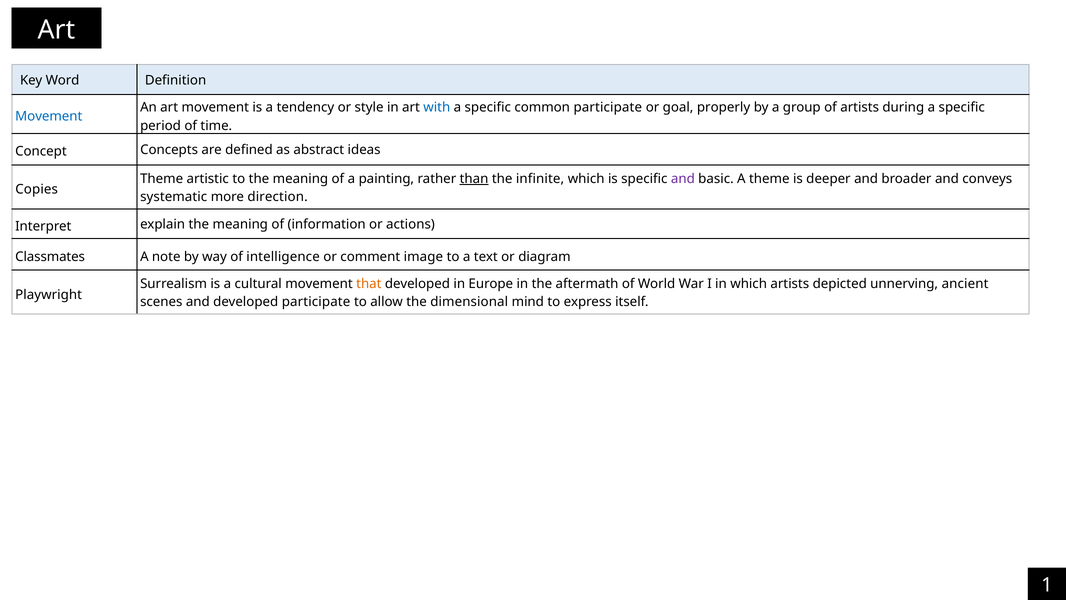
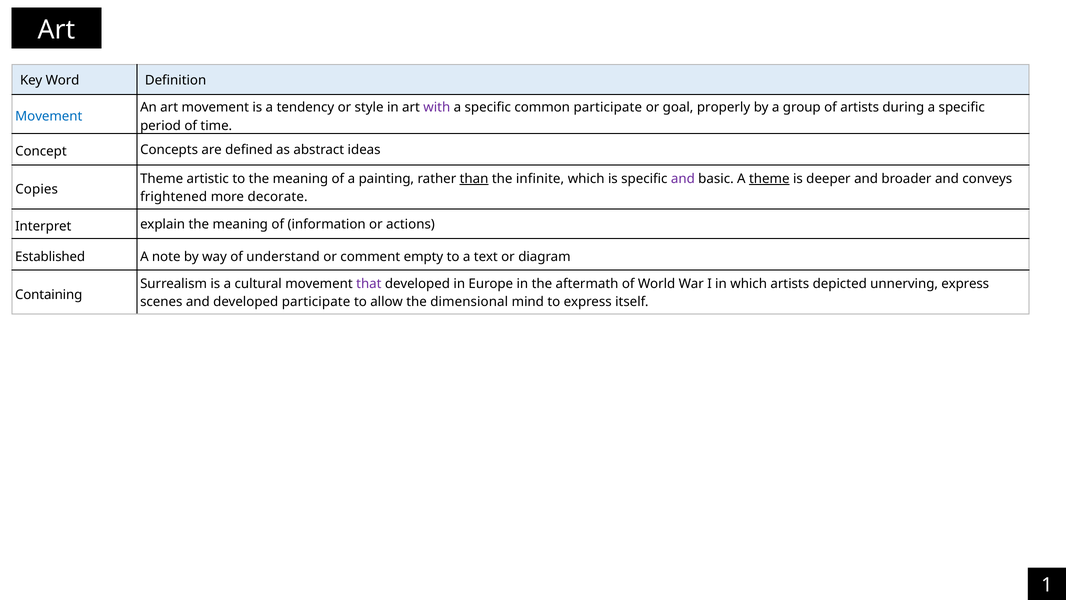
with colour: blue -> purple
theme at (769, 179) underline: none -> present
systematic: systematic -> frightened
direction: direction -> decorate
Classmates: Classmates -> Established
intelligence: intelligence -> understand
image: image -> empty
that colour: orange -> purple
unnerving ancient: ancient -> express
Playwright: Playwright -> Containing
